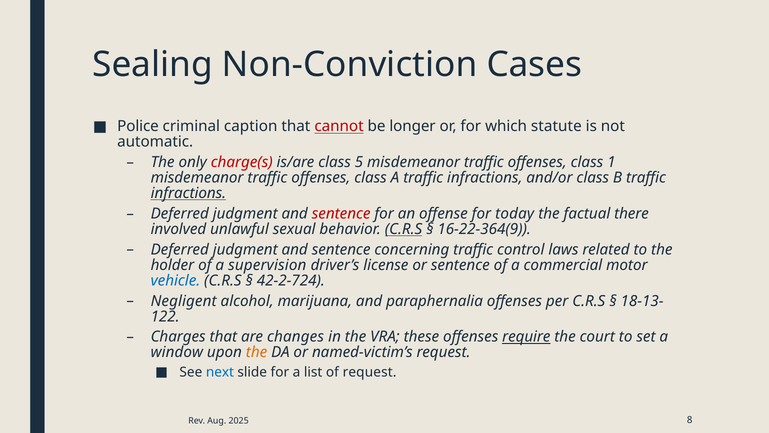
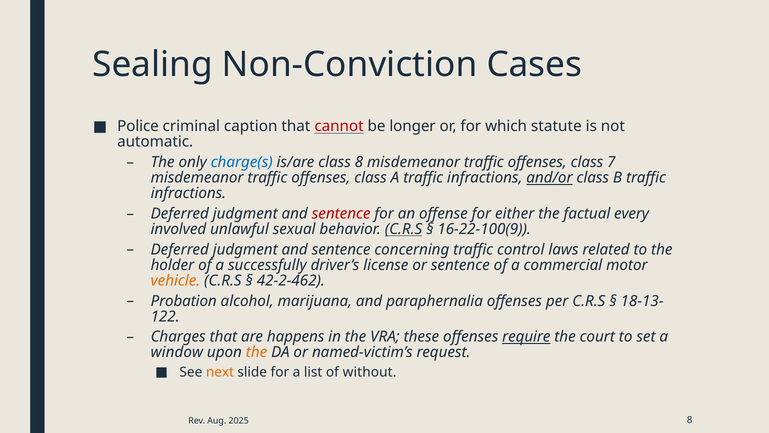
charge(s colour: red -> blue
class 5: 5 -> 8
1: 1 -> 7
and/or underline: none -> present
infractions at (188, 193) underline: present -> none
today: today -> either
there: there -> every
16-22-364(9: 16-22-364(9 -> 16-22-100(9
supervision: supervision -> successfully
vehicle colour: blue -> orange
42-2-724: 42-2-724 -> 42-2-462
Negligent: Negligent -> Probation
changes: changes -> happens
next colour: blue -> orange
of request: request -> without
